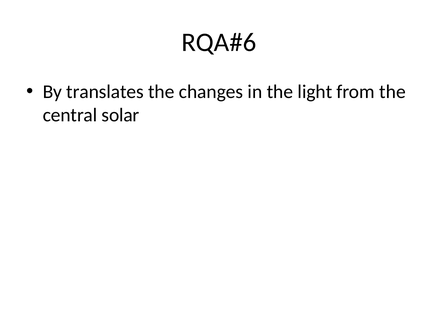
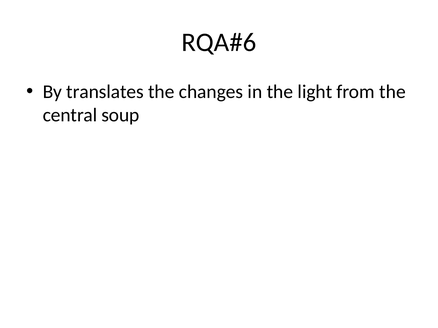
solar: solar -> soup
